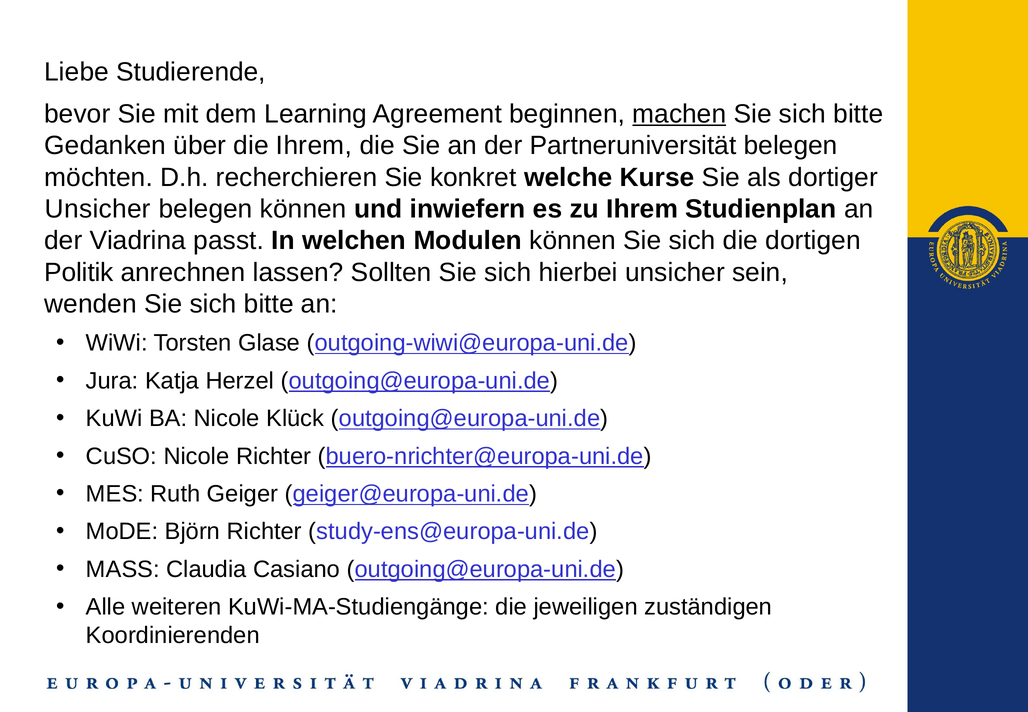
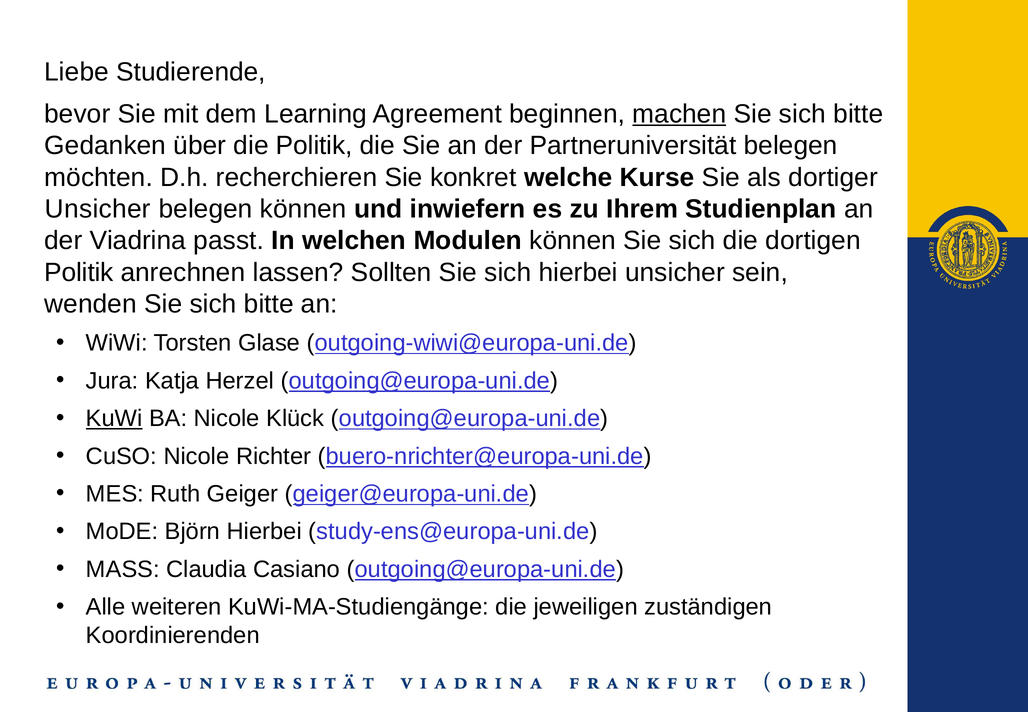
die Ihrem: Ihrem -> Politik
KuWi underline: none -> present
Björn Richter: Richter -> Hierbei
